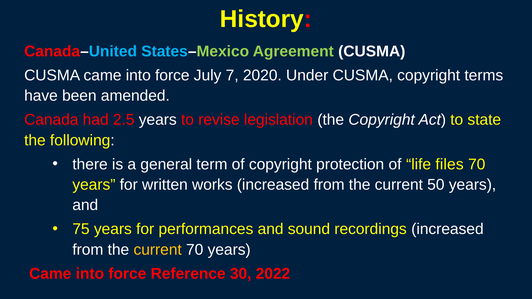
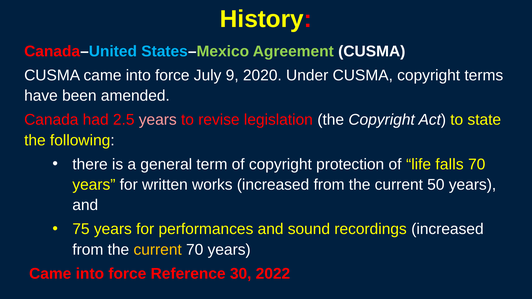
7: 7 -> 9
years at (158, 120) colour: white -> pink
files: files -> falls
